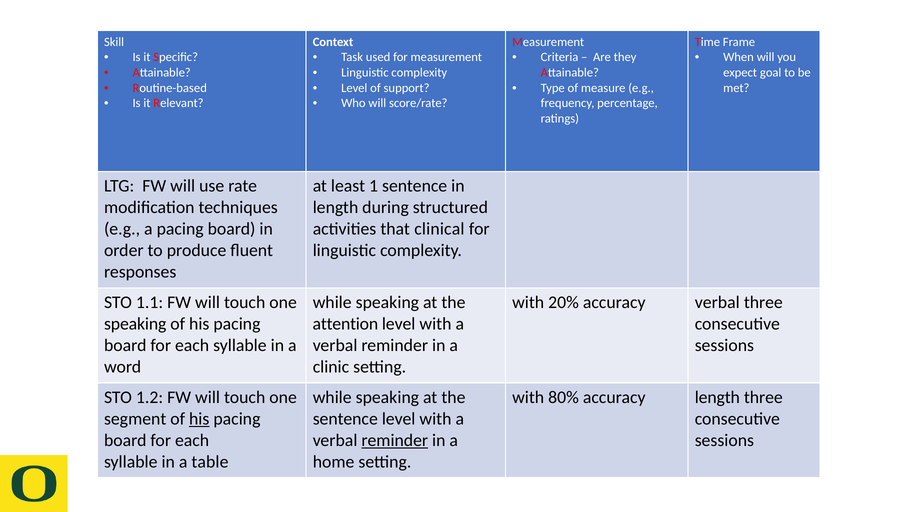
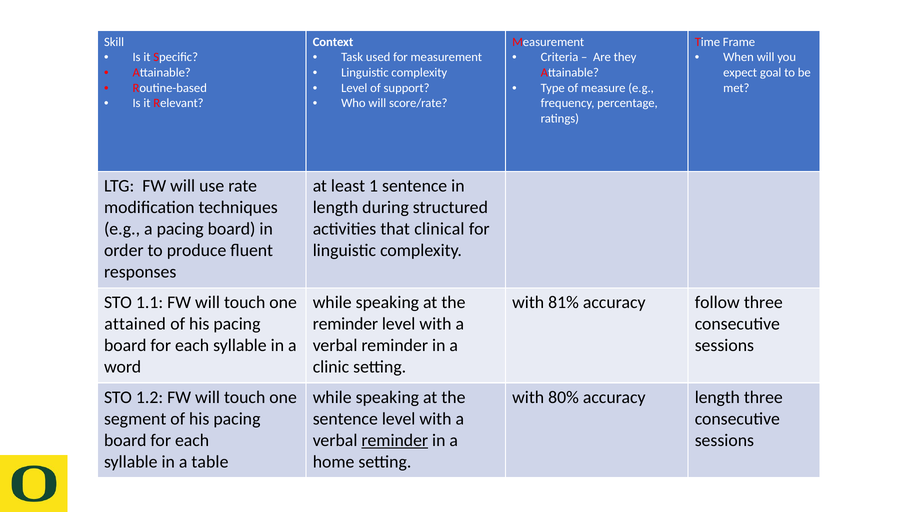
20%: 20% -> 81%
accuracy verbal: verbal -> follow
speaking at (135, 324): speaking -> attained
attention at (345, 324): attention -> reminder
his at (199, 419) underline: present -> none
